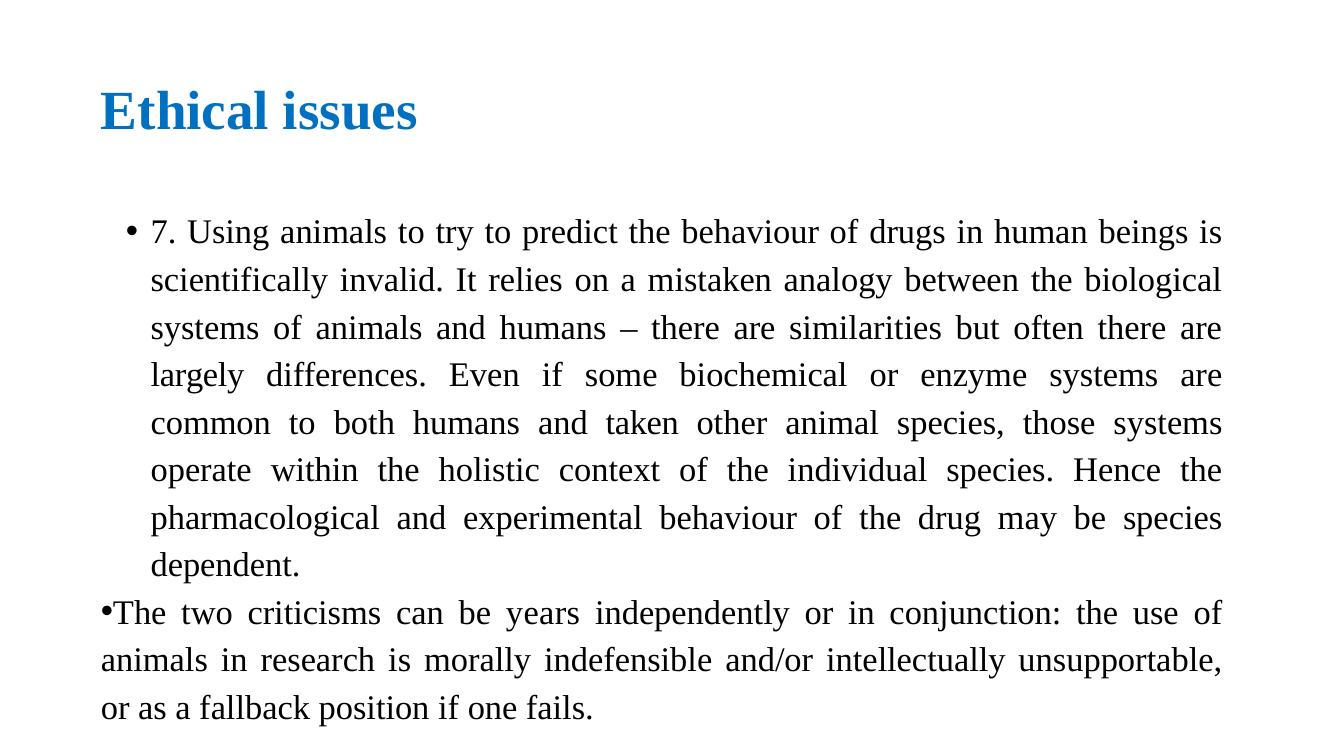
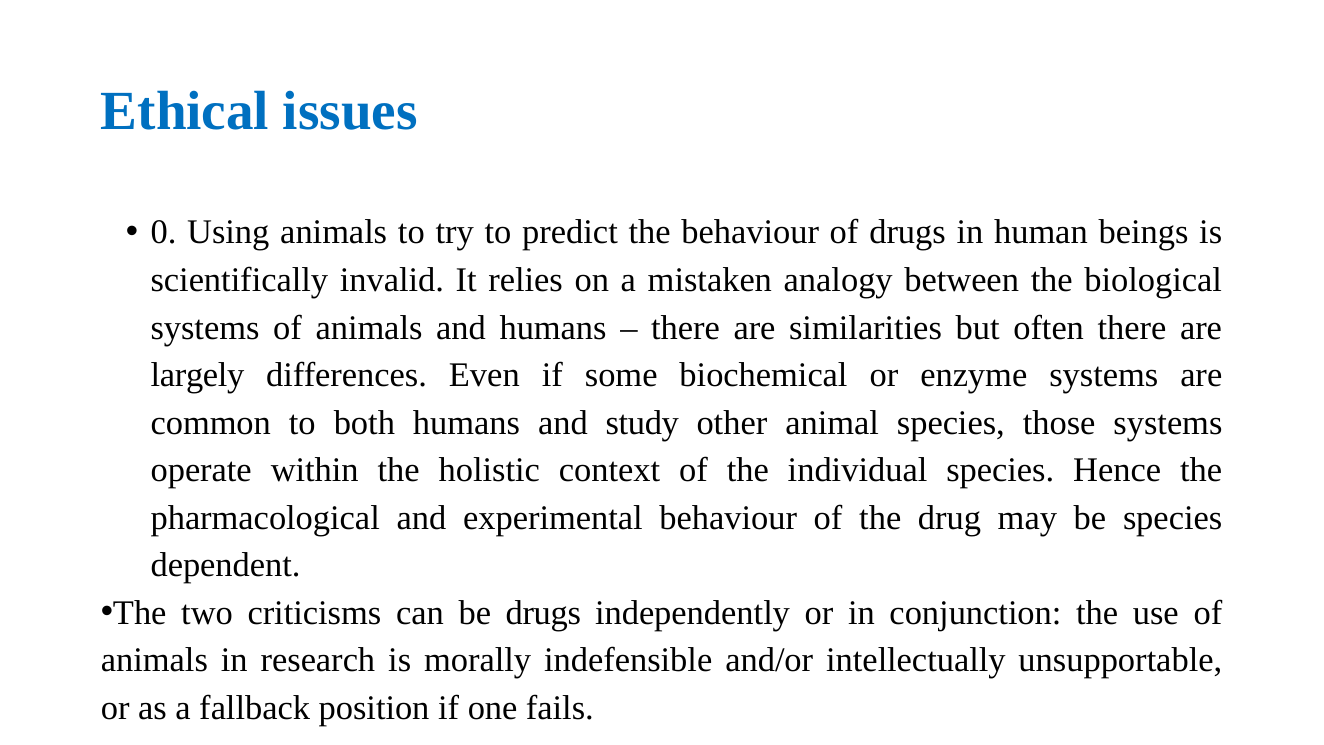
7: 7 -> 0
taken: taken -> study
be years: years -> drugs
